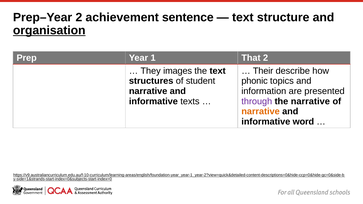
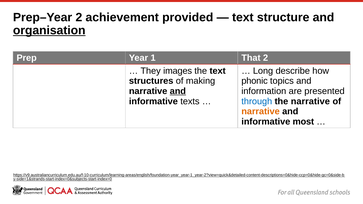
sentence: sentence -> provided
Their: Their -> Long
student: student -> making
and at (178, 91) underline: none -> present
through colour: purple -> blue
word: word -> most
